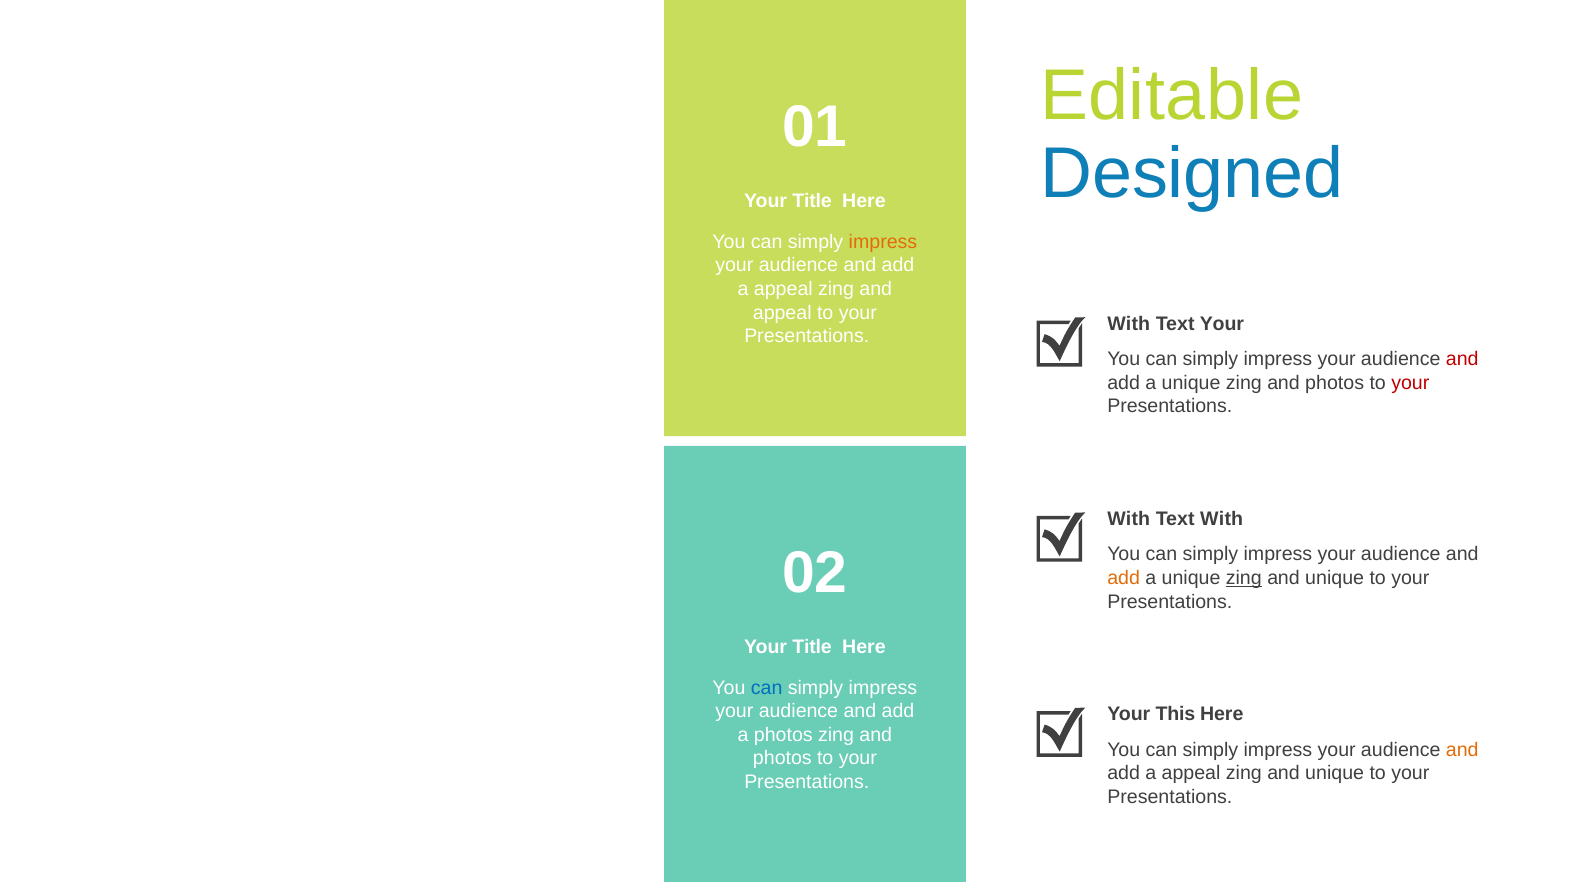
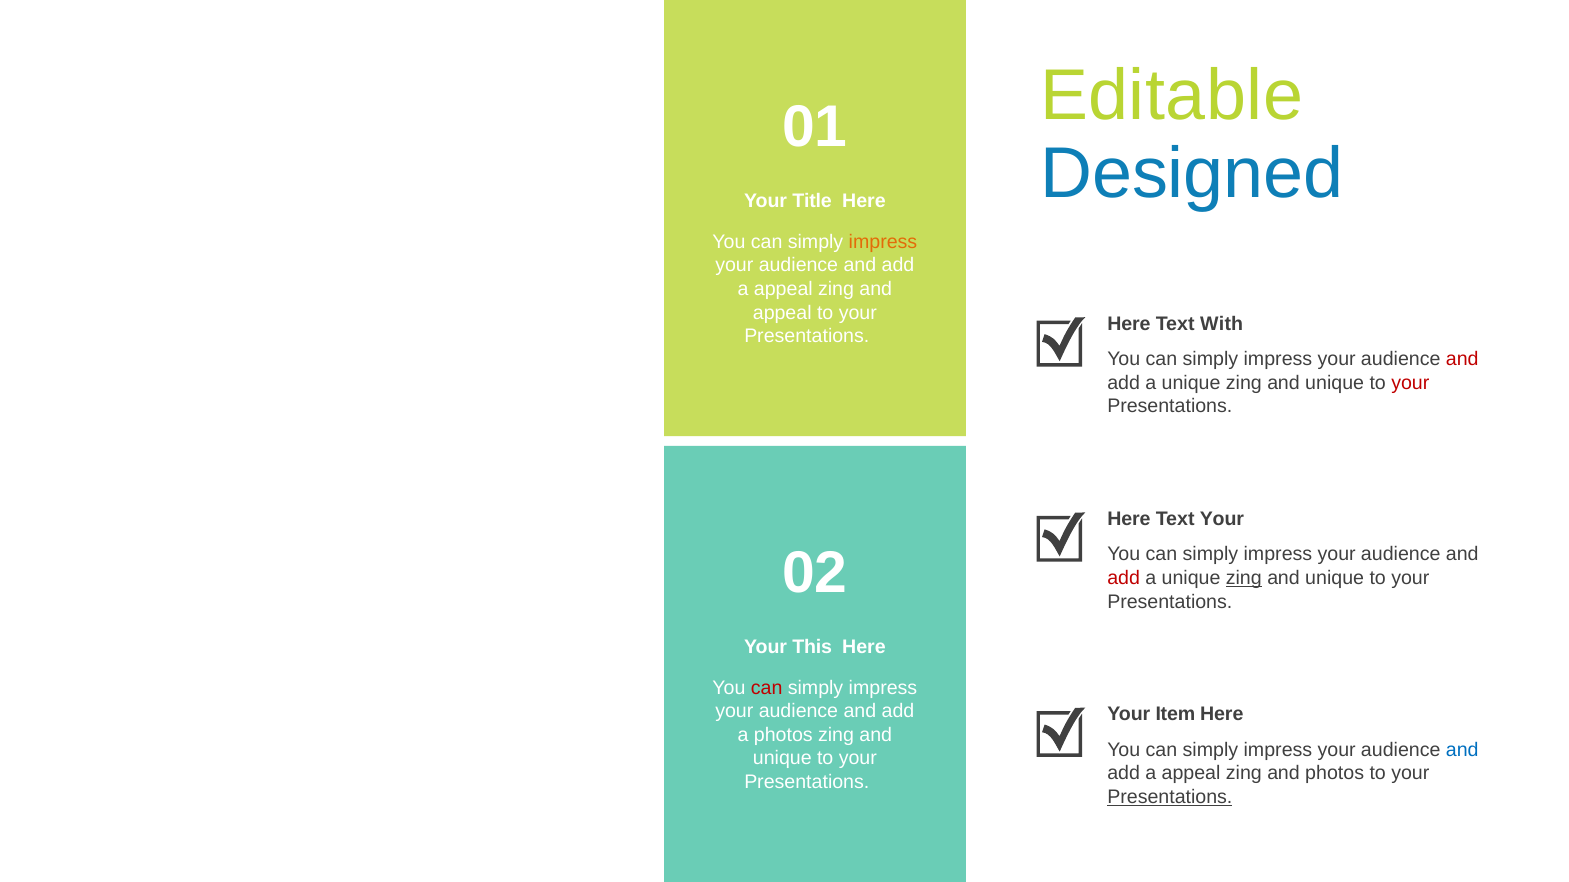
With at (1129, 324): With -> Here
Text Your: Your -> With
photos at (1335, 383): photos -> unique
With at (1129, 519): With -> Here
Text With: With -> Your
add at (1124, 578) colour: orange -> red
Title at (812, 648): Title -> This
can at (767, 688) colour: blue -> red
This: This -> Item
and at (1462, 750) colour: orange -> blue
photos at (782, 759): photos -> unique
unique at (1335, 774): unique -> photos
Presentations at (1170, 797) underline: none -> present
